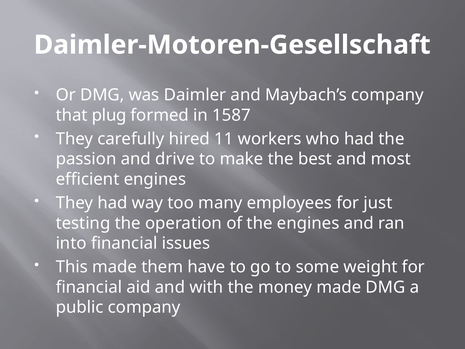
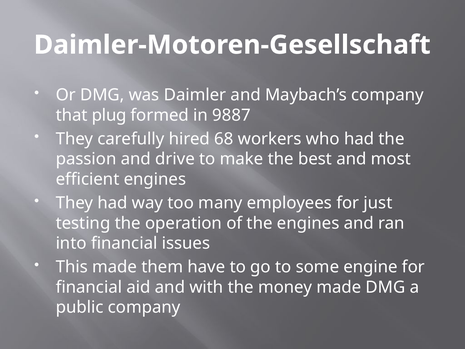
1587: 1587 -> 9887
11: 11 -> 68
weight: weight -> engine
